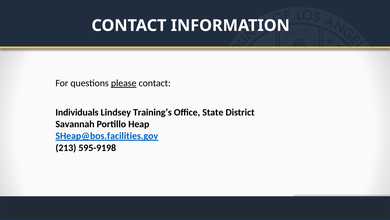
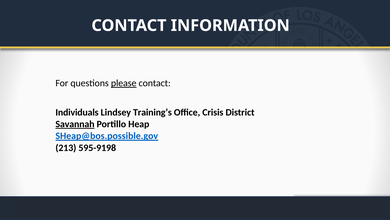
State: State -> Crisis
Savannah underline: none -> present
SHeap@bos.facilities.gov: SHeap@bos.facilities.gov -> SHeap@bos.possible.gov
